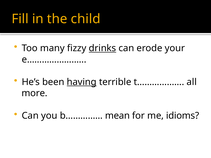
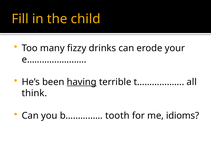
drinks underline: present -> none
more: more -> think
mean: mean -> tooth
